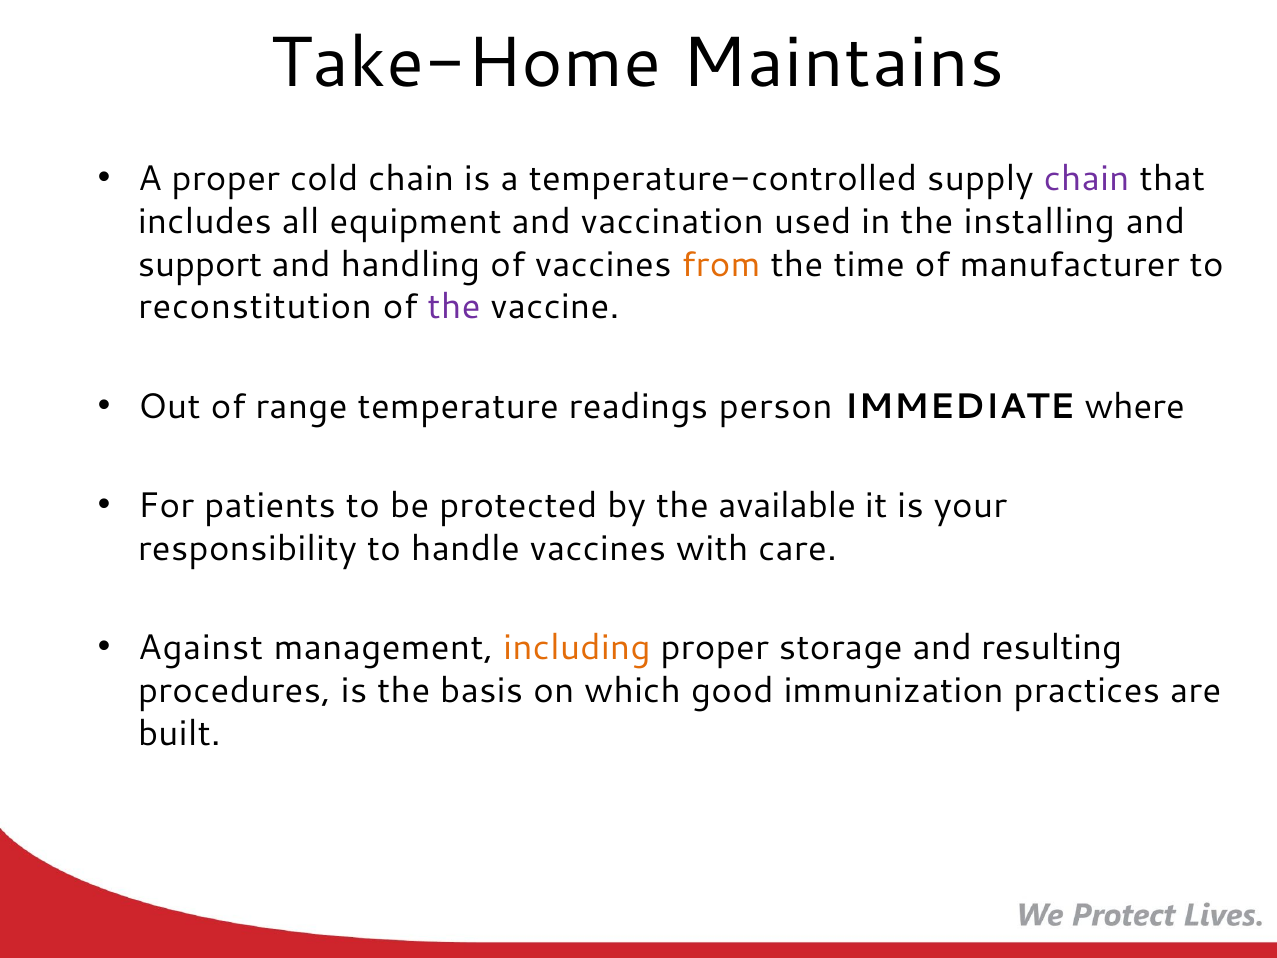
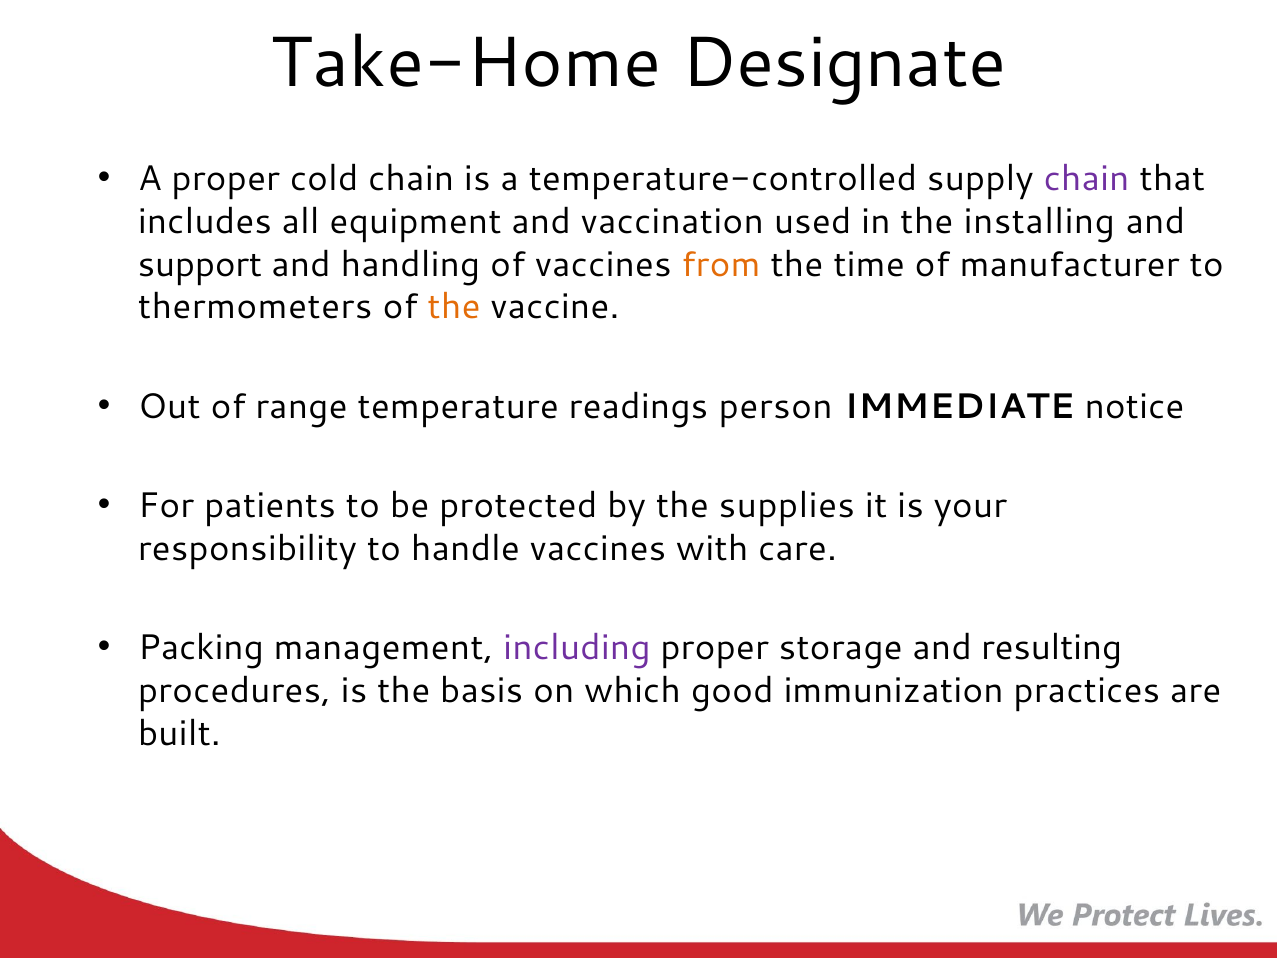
Maintains: Maintains -> Designate
reconstitution: reconstitution -> thermometers
the at (454, 307) colour: purple -> orange
where: where -> notice
available: available -> supplies
Against: Against -> Packing
including colour: orange -> purple
